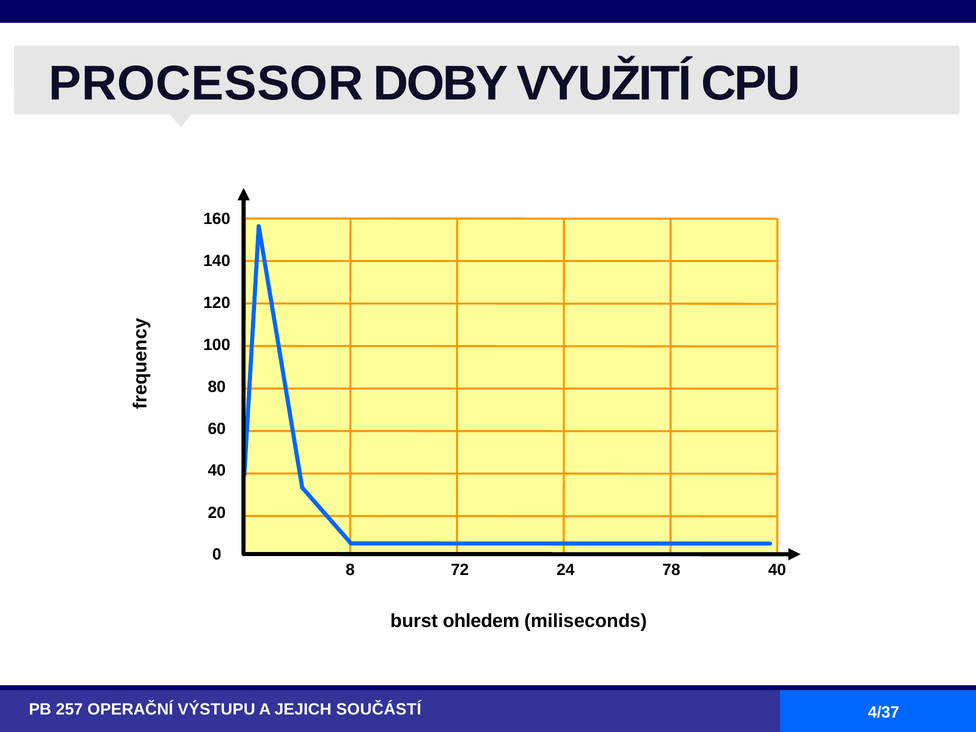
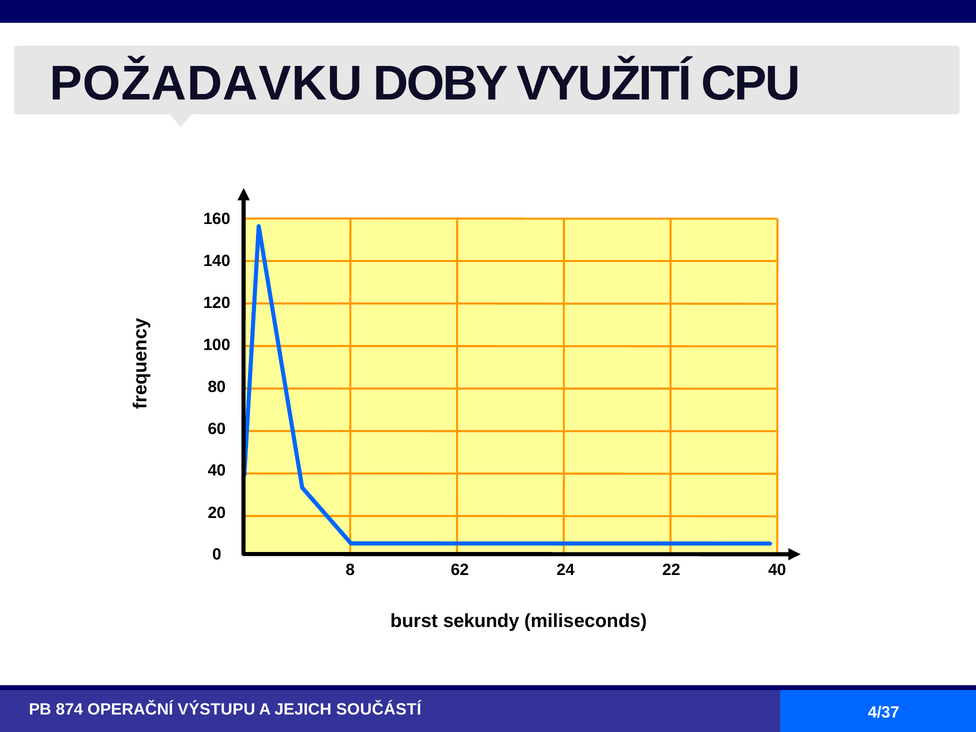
PROCESSOR: PROCESSOR -> POŽADAVKU
72: 72 -> 62
78: 78 -> 22
ohledem: ohledem -> sekundy
257: 257 -> 874
